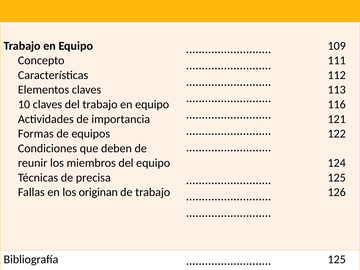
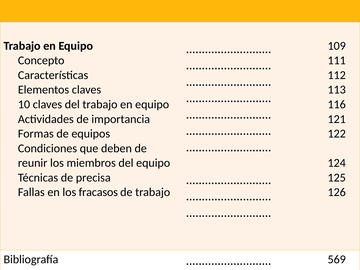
originan: originan -> fracasos
125 at (337, 259): 125 -> 569
